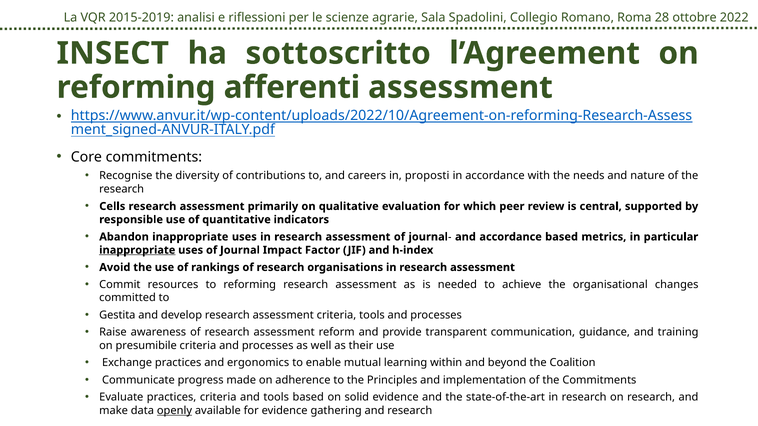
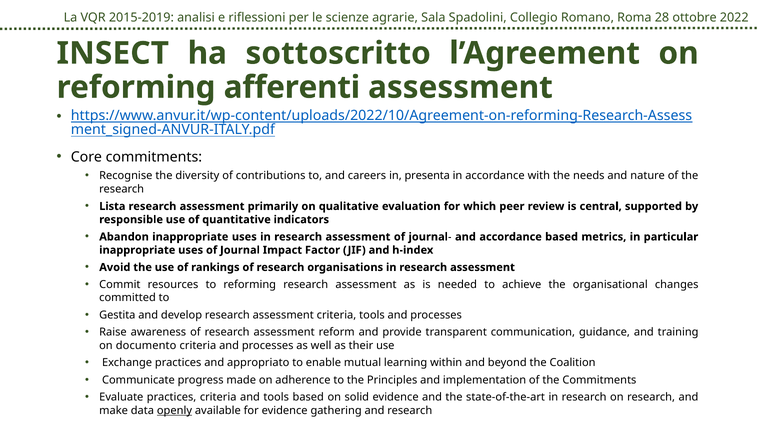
proposti: proposti -> presenta
Cells: Cells -> Lista
inappropriate at (137, 250) underline: present -> none
presumibile: presumibile -> documento
ergonomics: ergonomics -> appropriato
